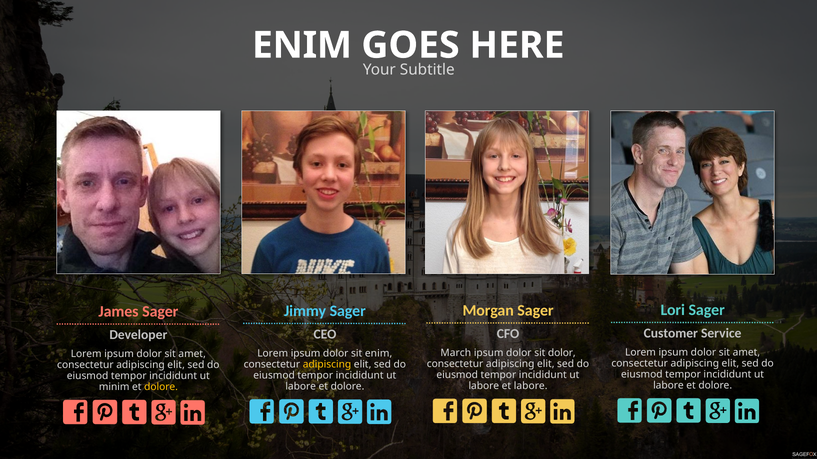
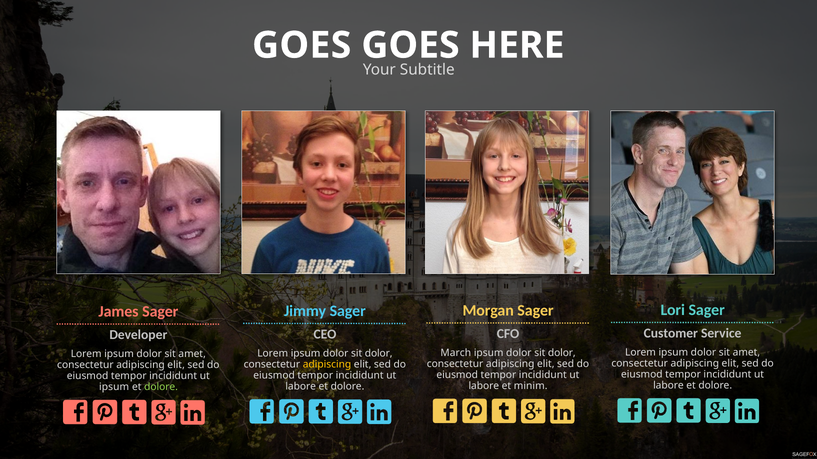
ENIM at (302, 45): ENIM -> GOES
enim at (379, 354): enim -> dolor
et labore: labore -> minim
minim at (114, 388): minim -> ipsum
dolore at (161, 388) colour: yellow -> light green
